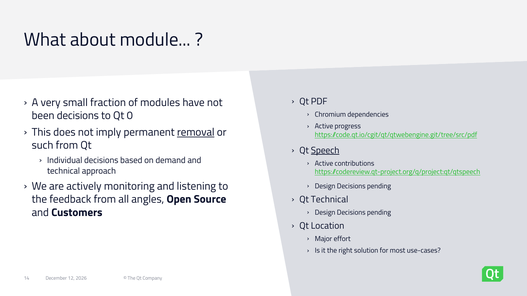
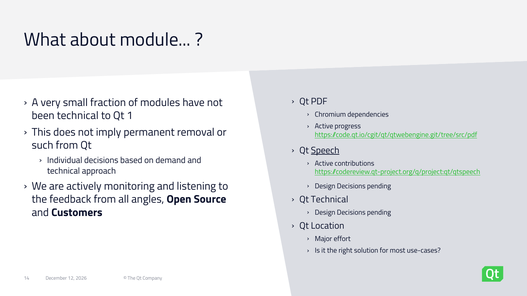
been decisions: decisions -> technical
0: 0 -> 1
removal underline: present -> none
